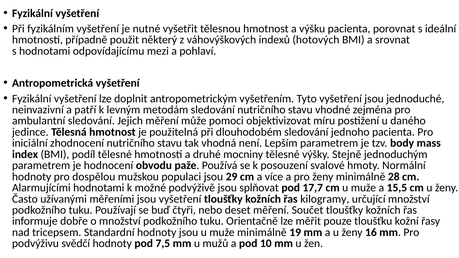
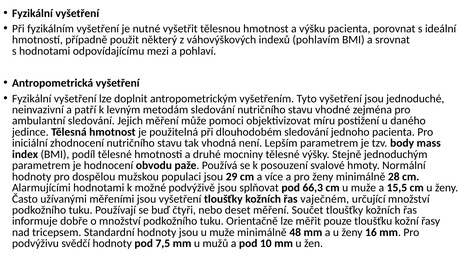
hotových: hotových -> pohlavím
17,7: 17,7 -> 66,3
kilogramy: kilogramy -> vaječném
19: 19 -> 48
